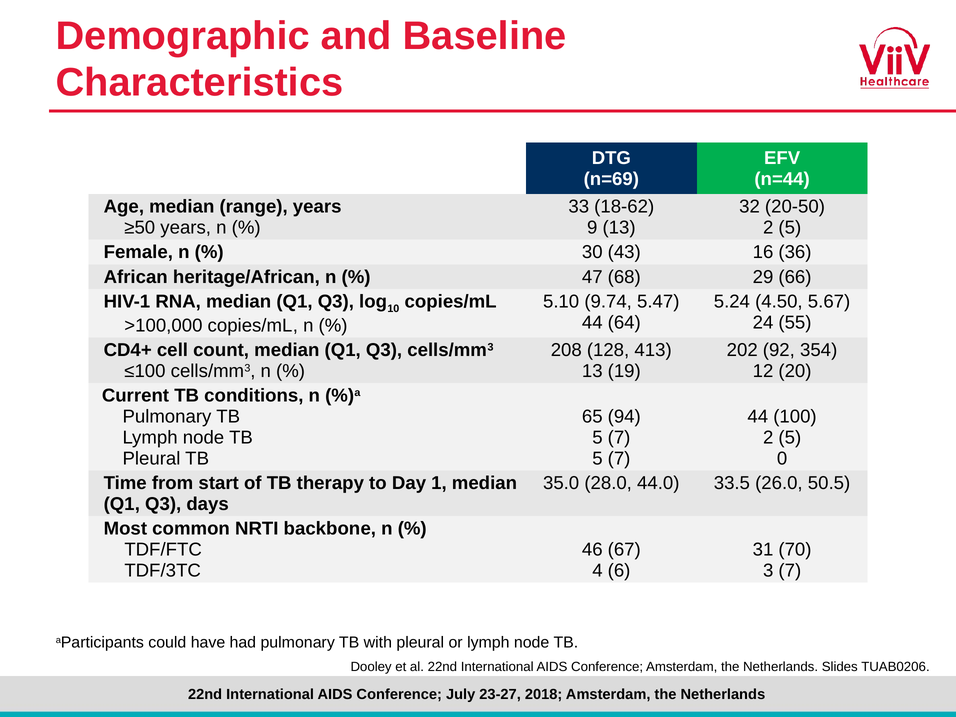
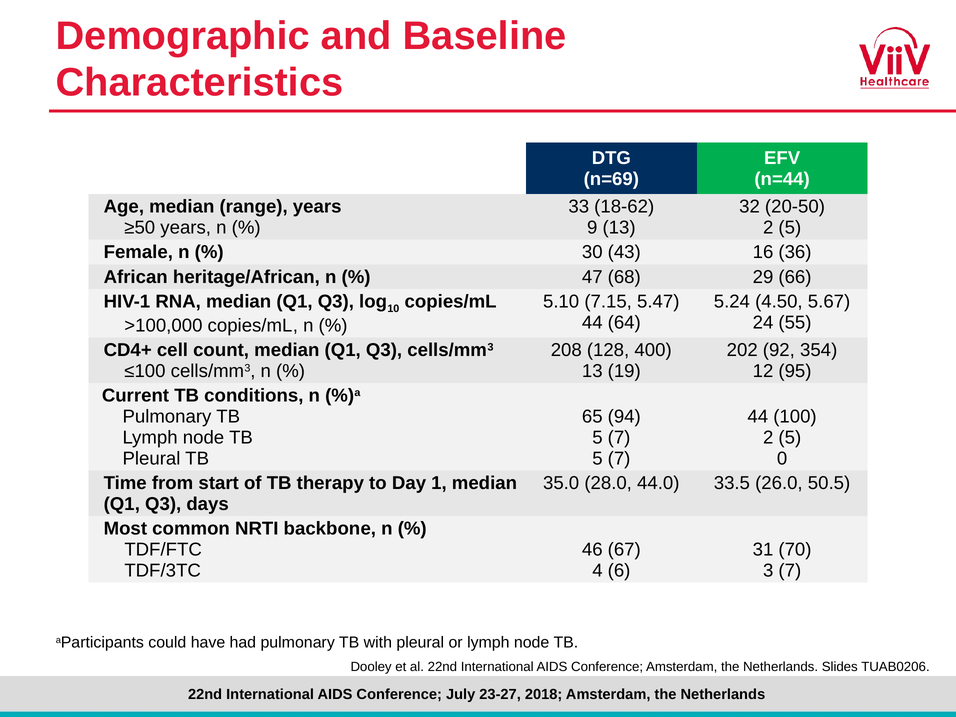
9.74: 9.74 -> 7.15
413: 413 -> 400
20: 20 -> 95
